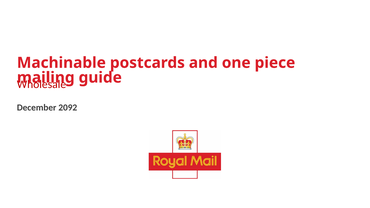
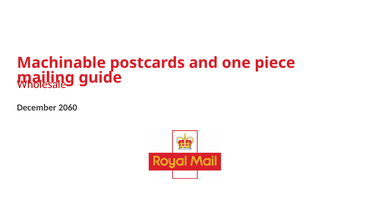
2092: 2092 -> 2060
